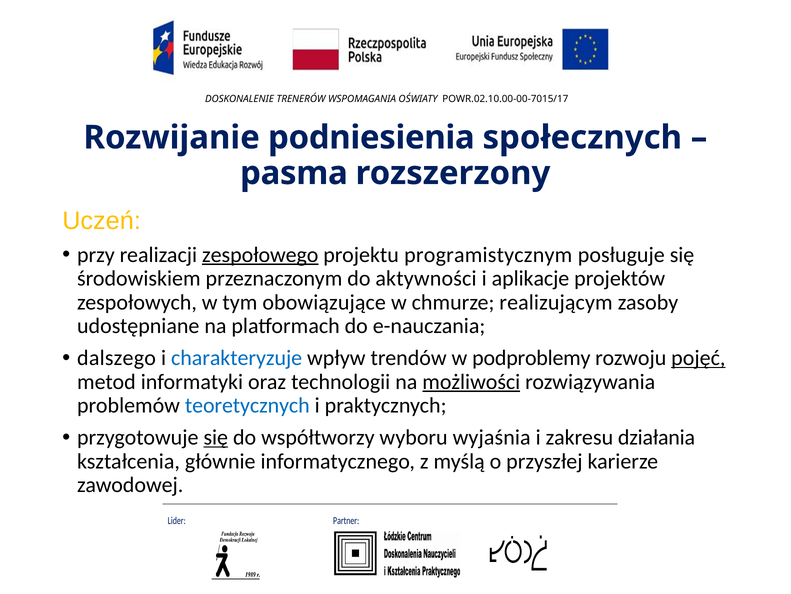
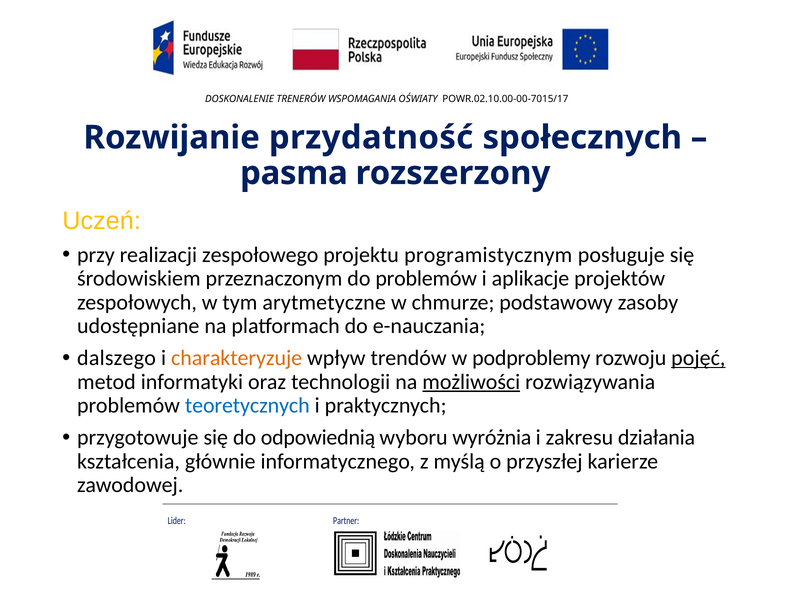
podniesienia: podniesienia -> przydatność
zespołowego underline: present -> none
do aktywności: aktywności -> problemów
obowiązujące: obowiązujące -> arytmetyczne
realizującym: realizującym -> podstawowy
charakteryzuje colour: blue -> orange
się at (216, 437) underline: present -> none
współtworzy: współtworzy -> odpowiednią
wyjaśnia: wyjaśnia -> wyróżnia
